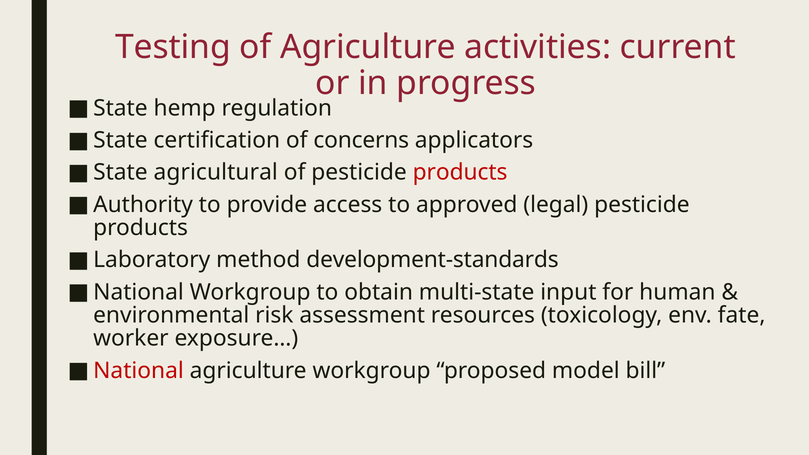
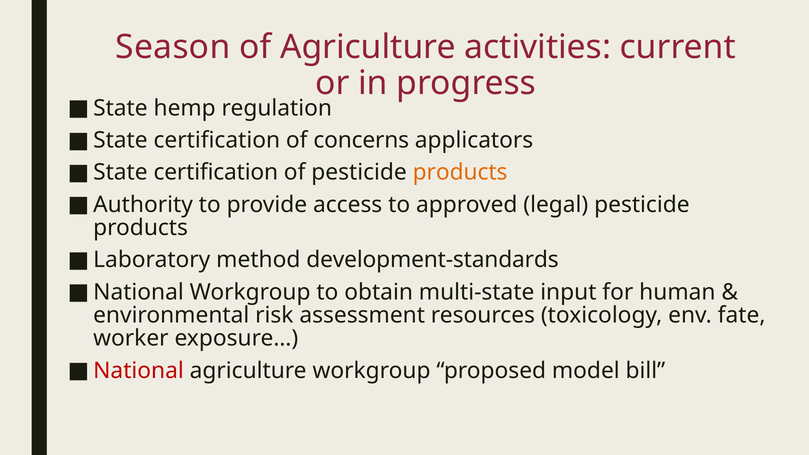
Testing: Testing -> Season
agricultural at (216, 172): agricultural -> certification
products at (460, 172) colour: red -> orange
